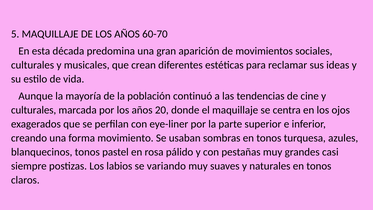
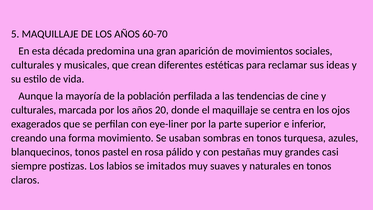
continuó: continuó -> perfilada
variando: variando -> imitados
